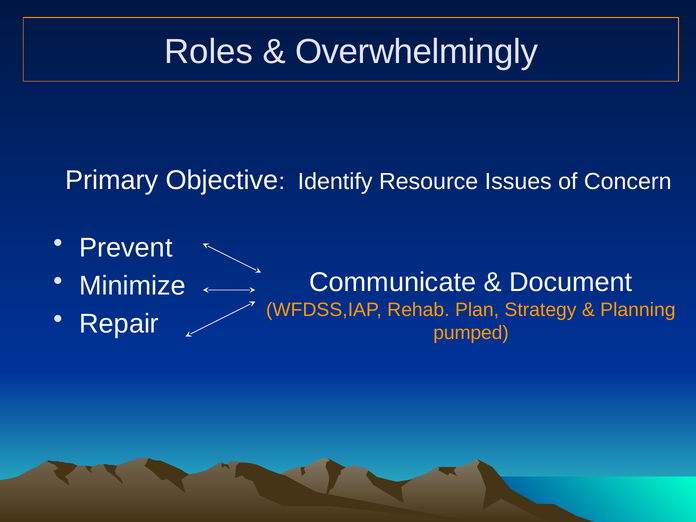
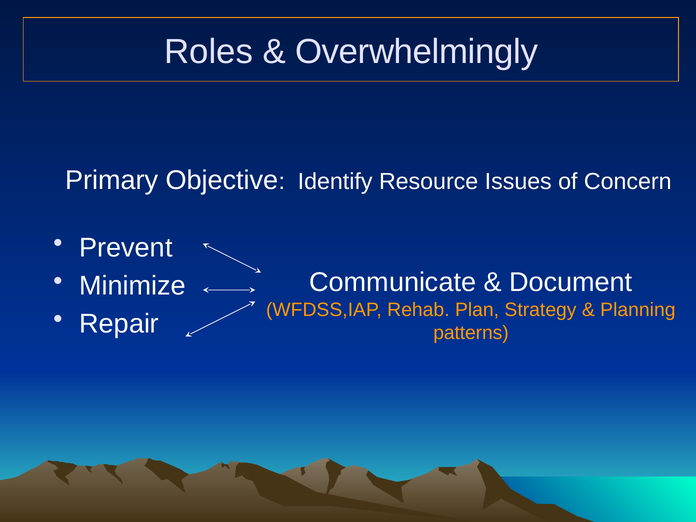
pumped: pumped -> patterns
